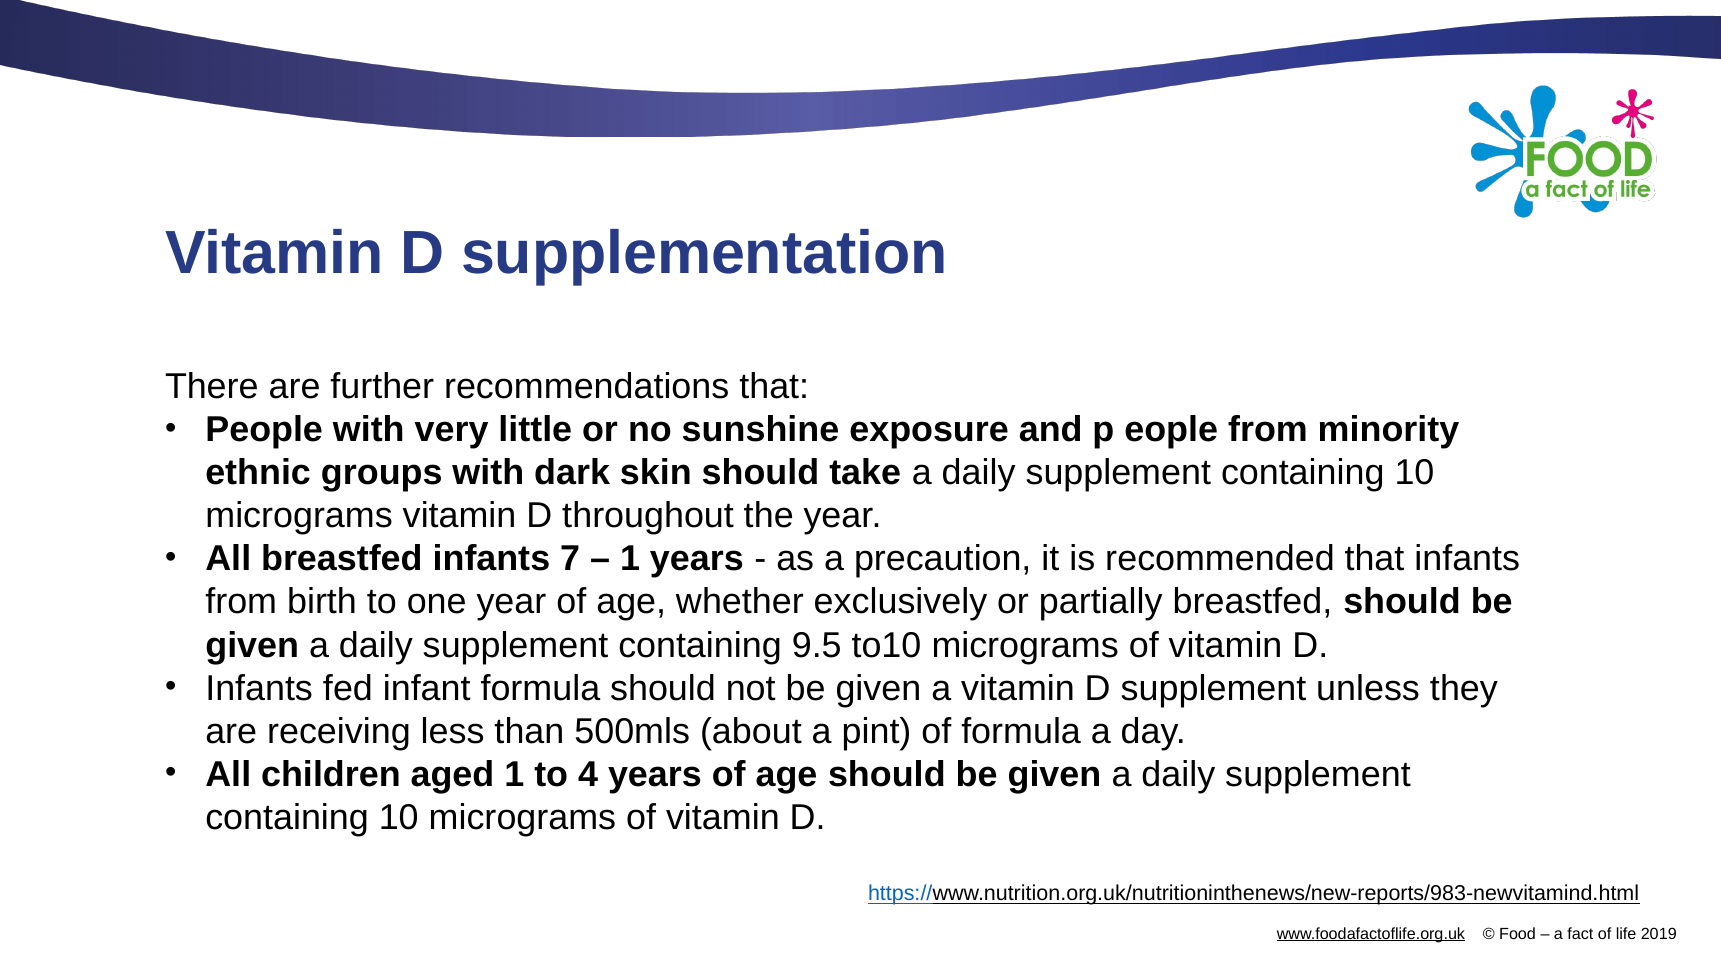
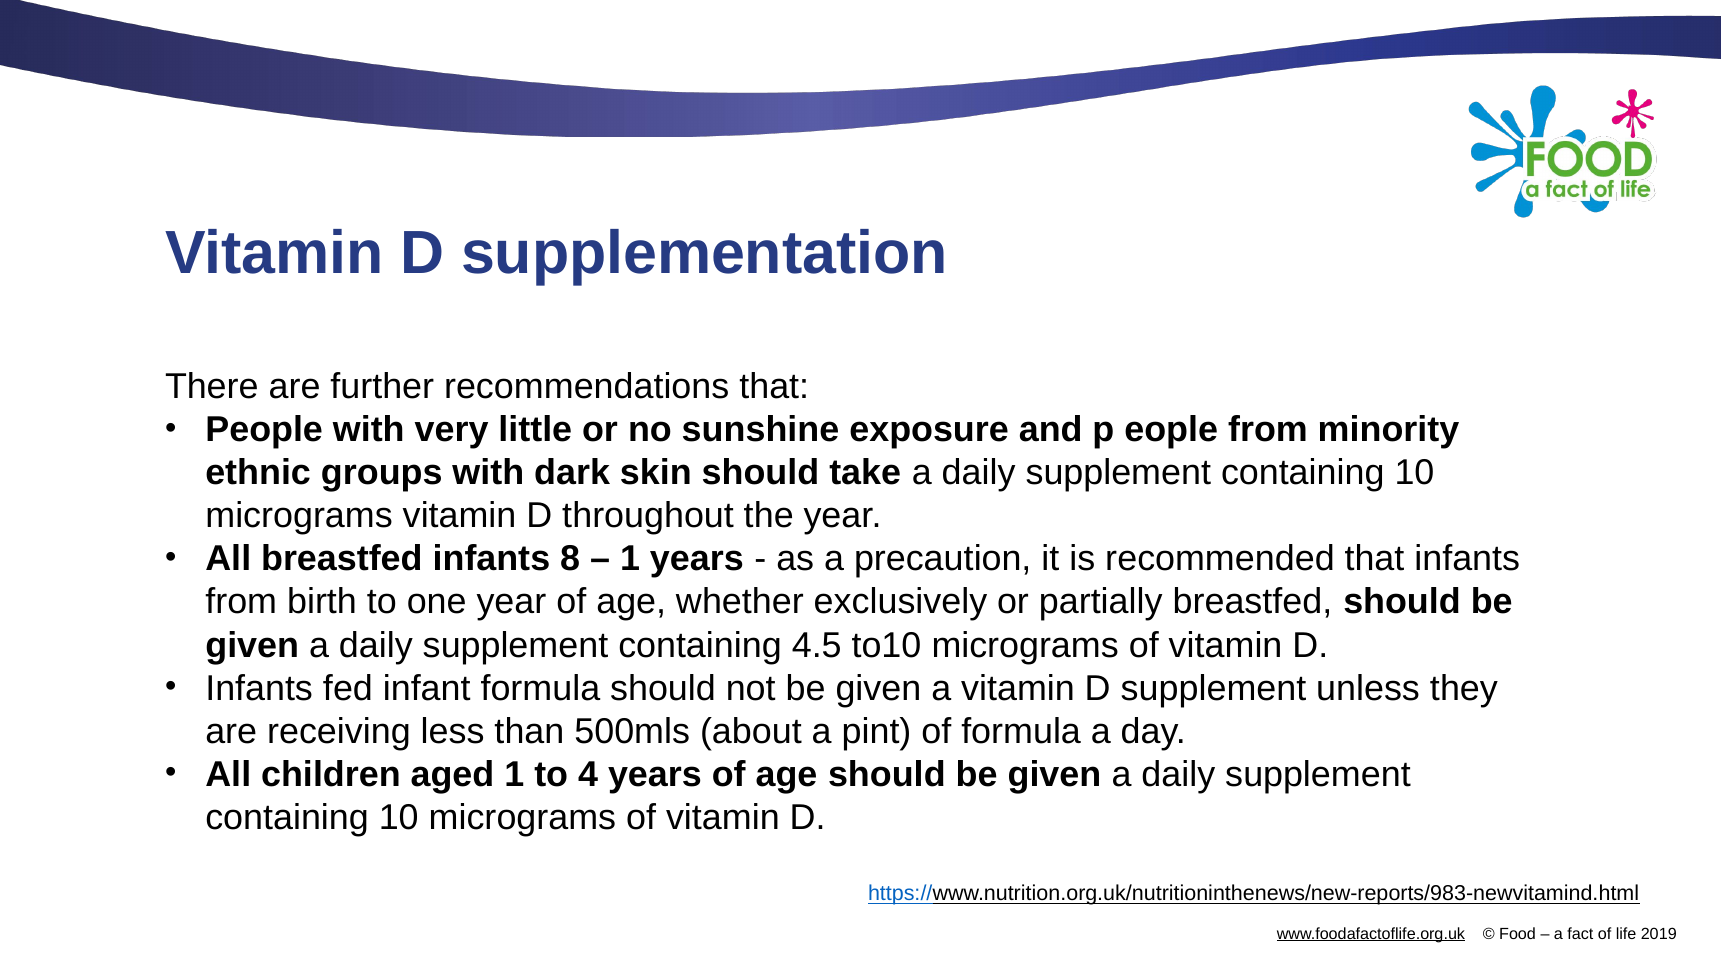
7: 7 -> 8
9.5: 9.5 -> 4.5
